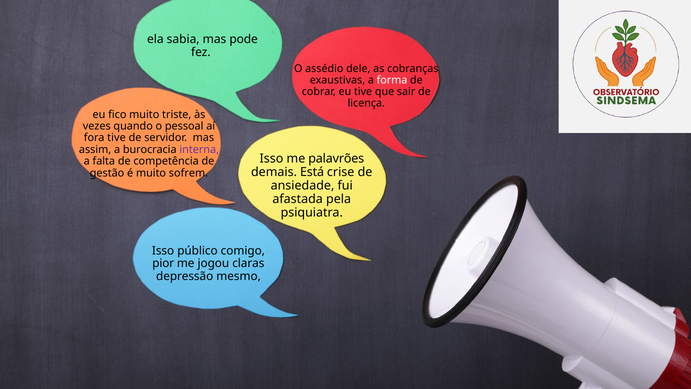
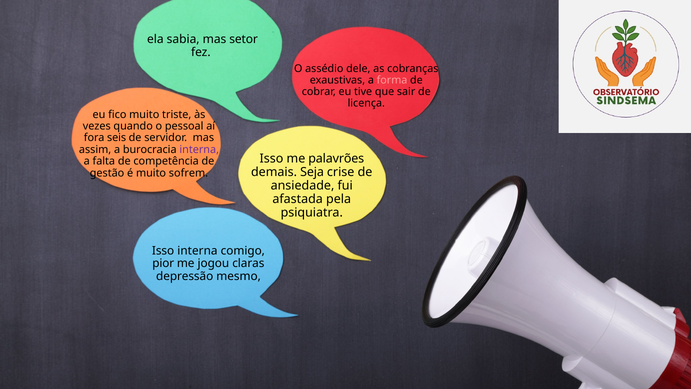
pode: pode -> setor
forma colour: white -> pink
fora tive: tive -> seis
Está: Está -> Seja
Isso público: público -> interna
